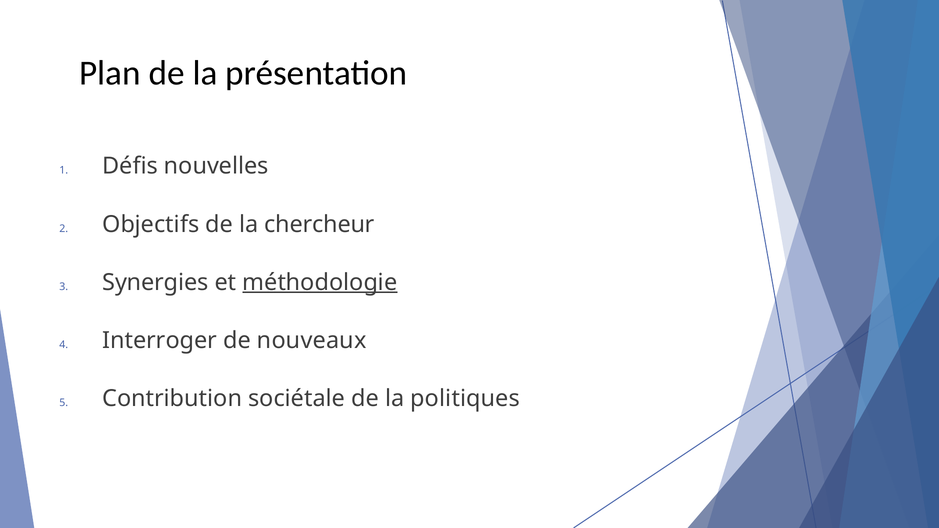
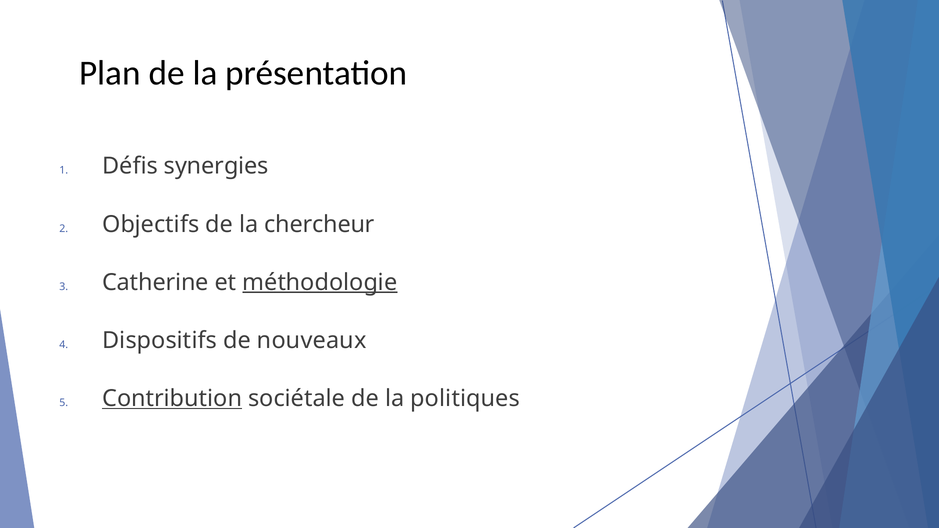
nouvelles: nouvelles -> synergies
Synergies: Synergies -> Catherine
Interroger: Interroger -> Dispositifs
Contribution underline: none -> present
